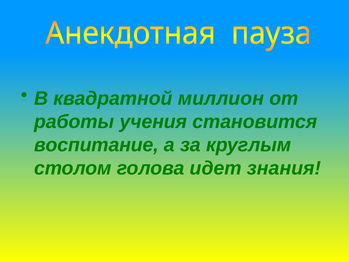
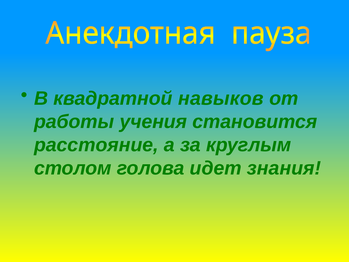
миллион: миллион -> навыков
воспитание: воспитание -> расстояние
